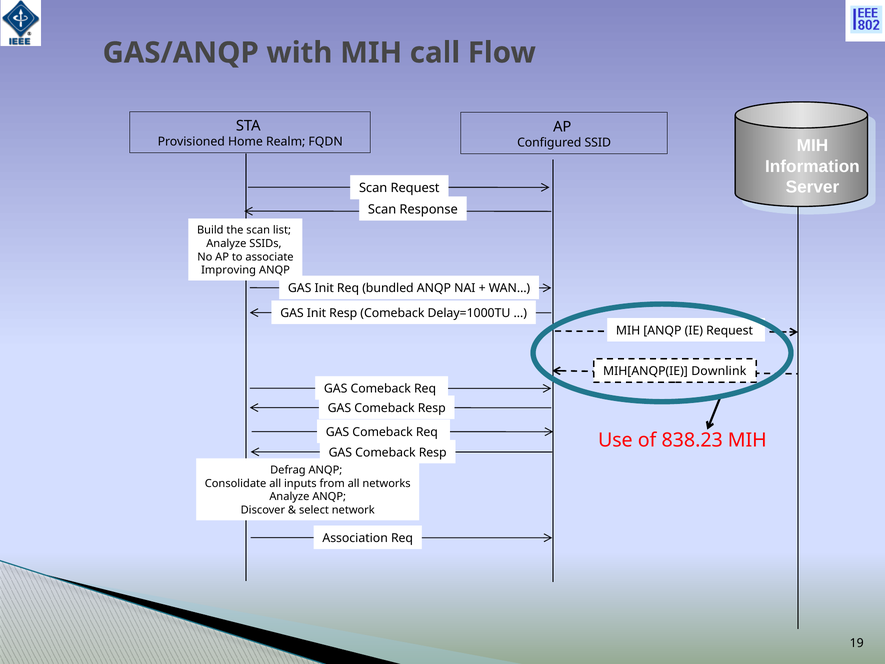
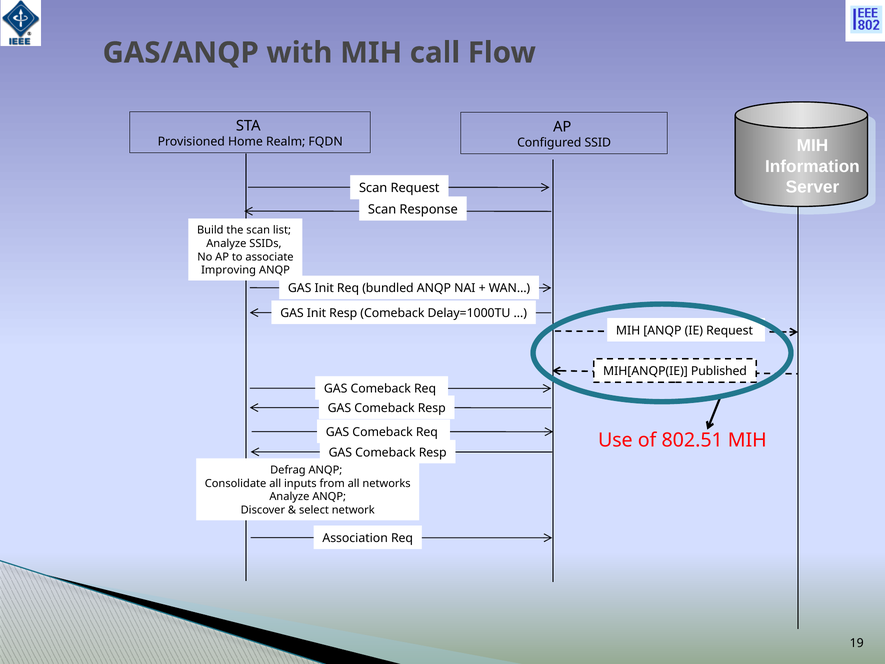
Downlink: Downlink -> Published
838.23: 838.23 -> 802.51
